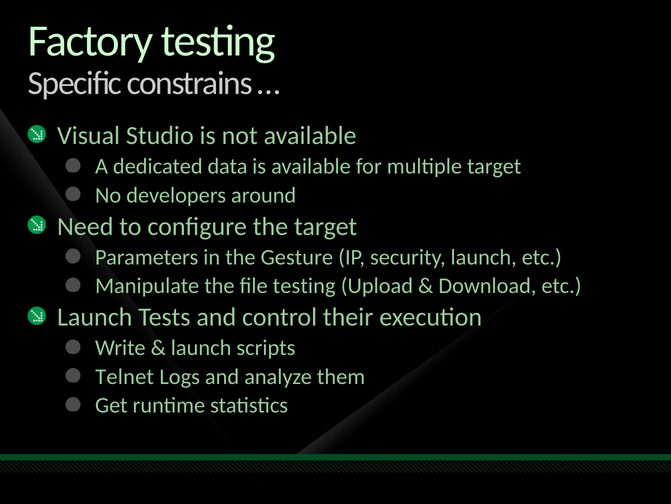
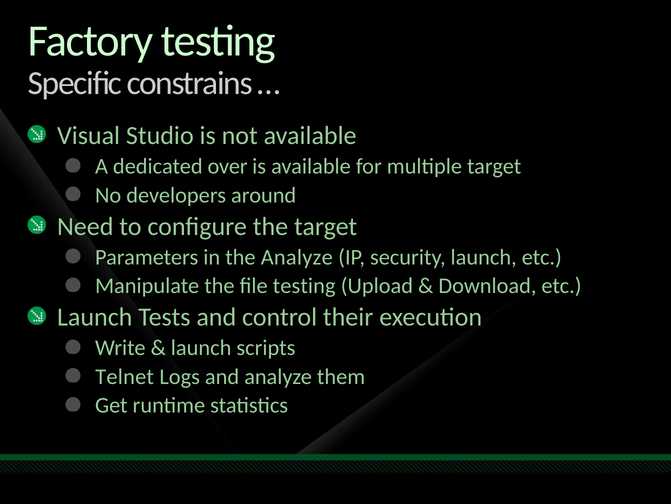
data: data -> over
the Gesture: Gesture -> Analyze
